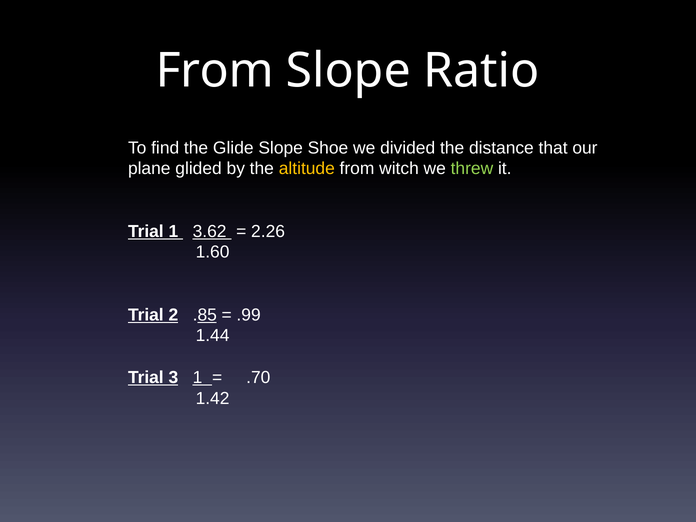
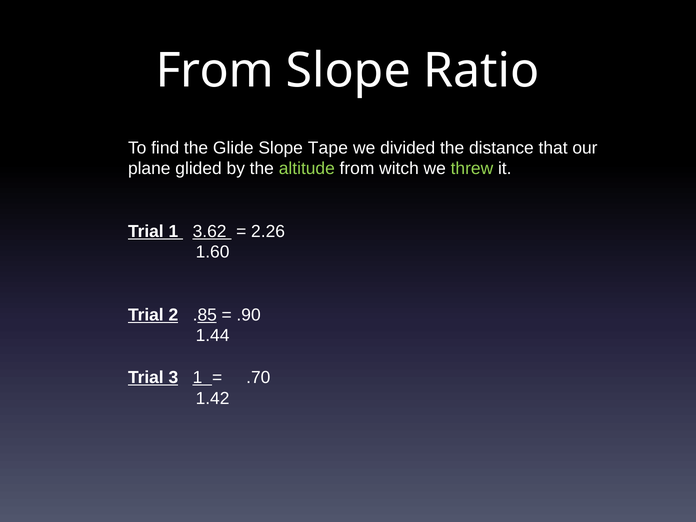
Shoe: Shoe -> Tape
altitude colour: yellow -> light green
.99: .99 -> .90
